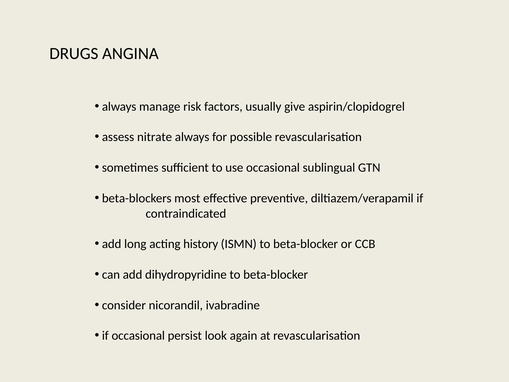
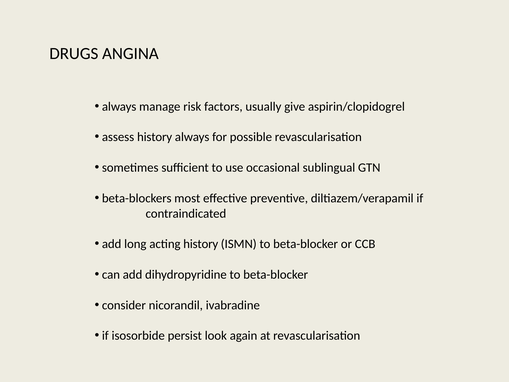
assess nitrate: nitrate -> history
if occasional: occasional -> isosorbide
